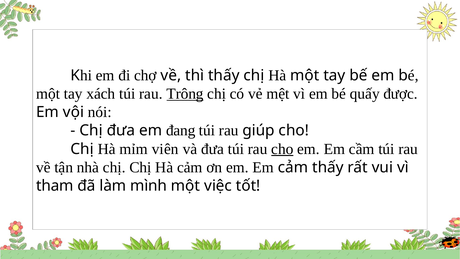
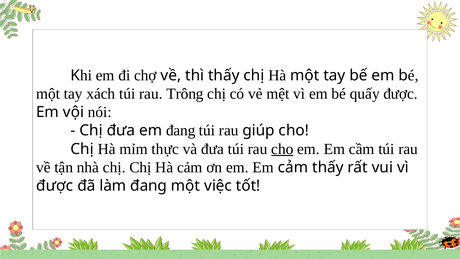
Trông underline: present -> none
viên: viên -> thực
tham at (55, 186): tham -> được
làm mình: mình -> đang
